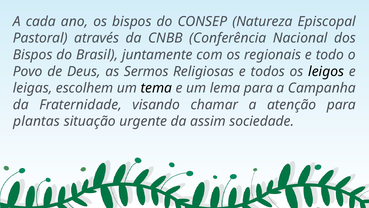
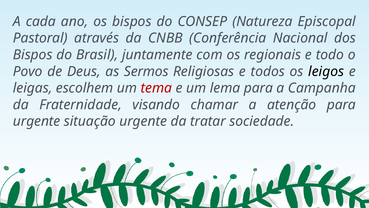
tema colour: black -> red
plantas at (37, 121): plantas -> urgente
assim: assim -> tratar
